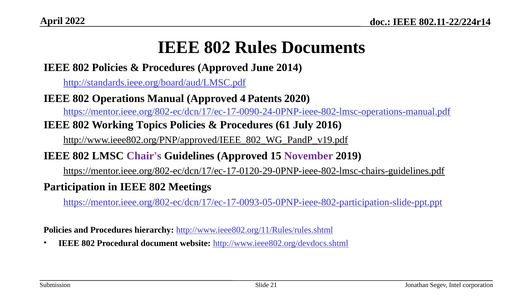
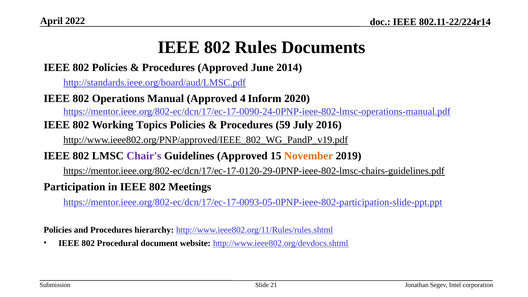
Patents: Patents -> Inform
61: 61 -> 59
November colour: purple -> orange
